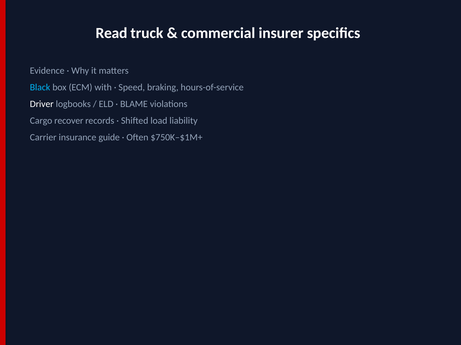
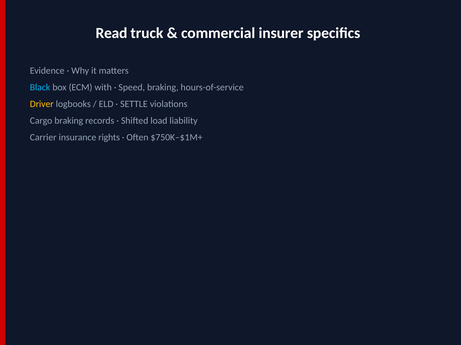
Driver colour: white -> yellow
BLAME: BLAME -> SETTLE
Cargo recover: recover -> braking
guide: guide -> rights
